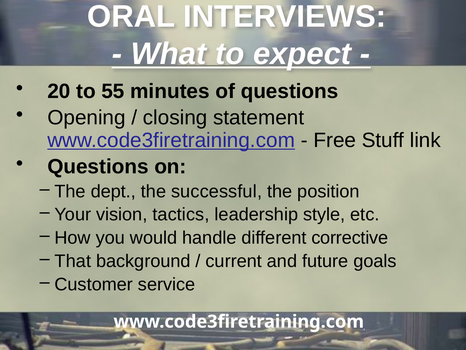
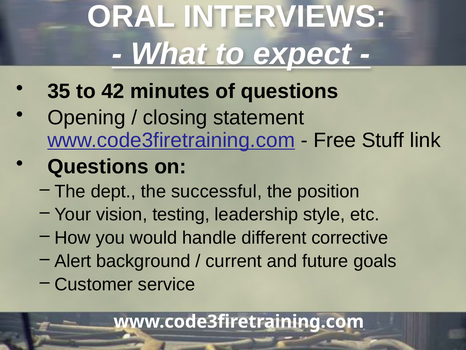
20: 20 -> 35
55: 55 -> 42
tactics: tactics -> testing
That: That -> Alert
